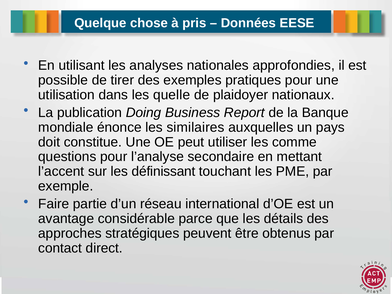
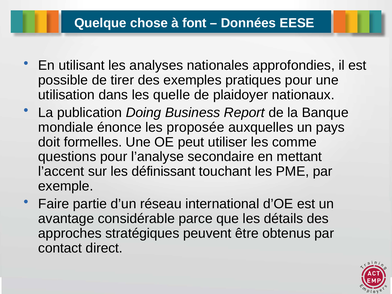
pris: pris -> font
similaires: similaires -> proposée
constitue: constitue -> formelles
